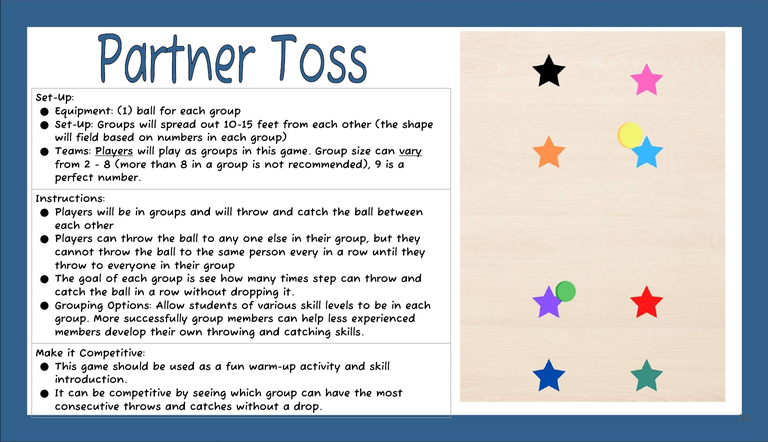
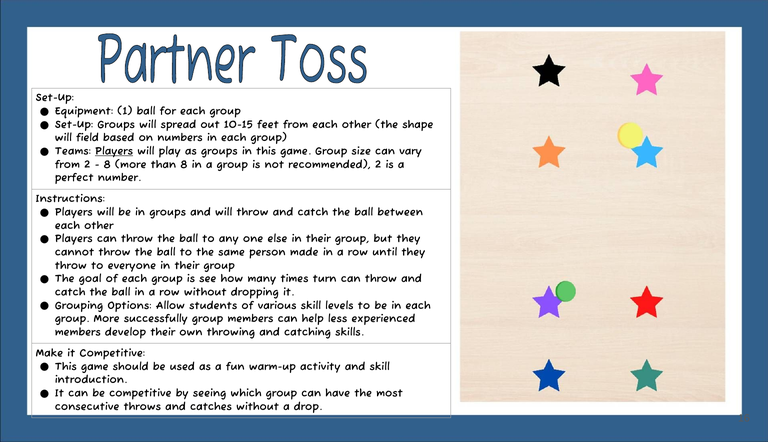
vary underline: present -> none
recommended 9: 9 -> 2
every: every -> made
step: step -> turn
